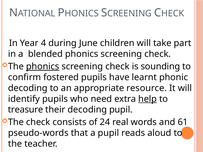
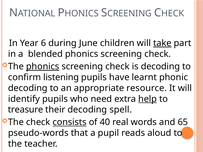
4: 4 -> 6
take underline: none -> present
is sounding: sounding -> decoding
fostered: fostered -> listening
decoding pupil: pupil -> spell
consists underline: none -> present
24: 24 -> 40
61: 61 -> 65
